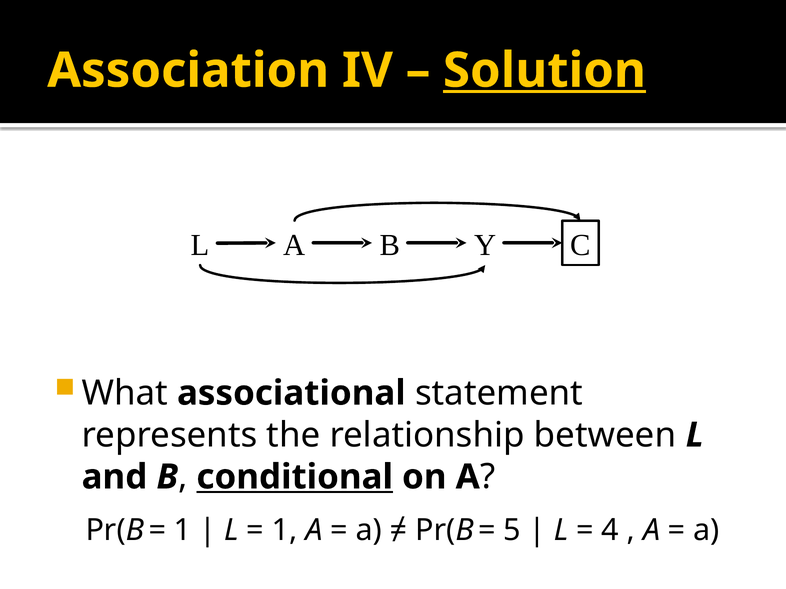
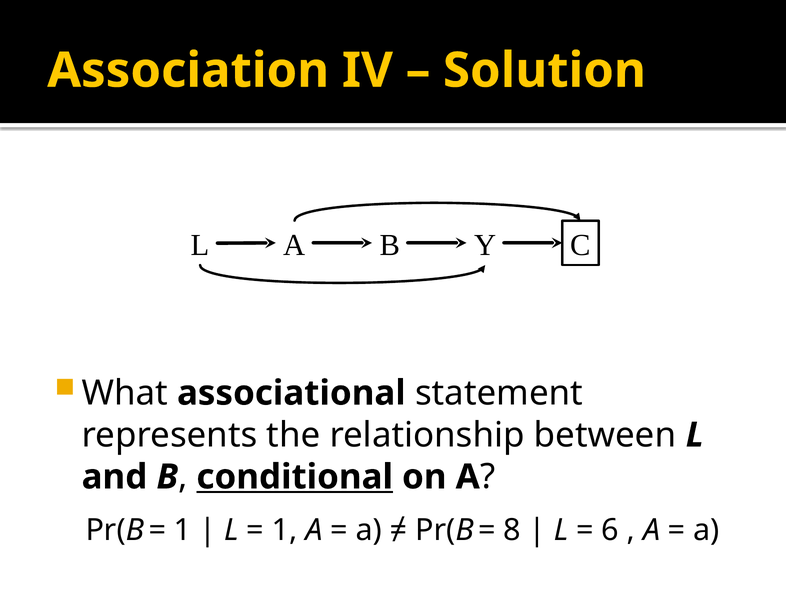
Solution underline: present -> none
5: 5 -> 8
4: 4 -> 6
